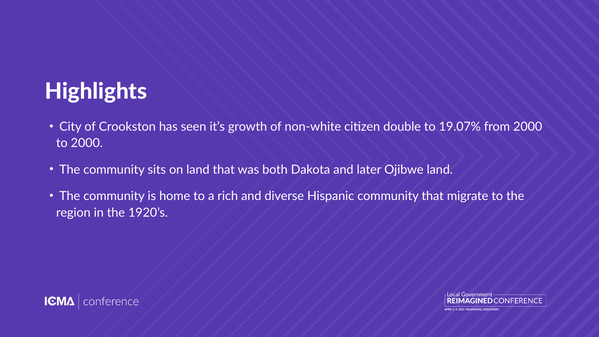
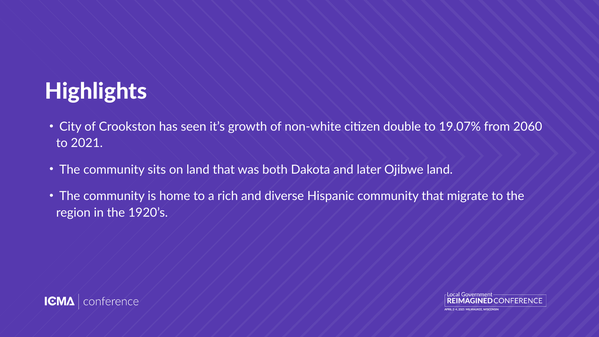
from 2000: 2000 -> 2060
to 2000: 2000 -> 2021
